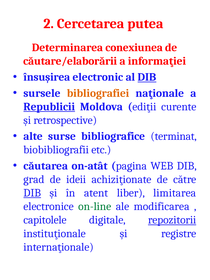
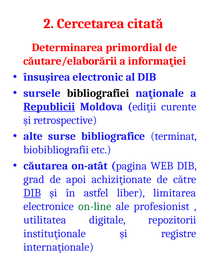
putea: putea -> citată
conexiunea: conexiunea -> primordial
DIB at (147, 77) underline: present -> none
bibliografiei colour: orange -> black
ideii: ideii -> apoi
atent: atent -> astfel
modificarea: modificarea -> profesionist
capitolele: capitolele -> utilitatea
repozitorii underline: present -> none
